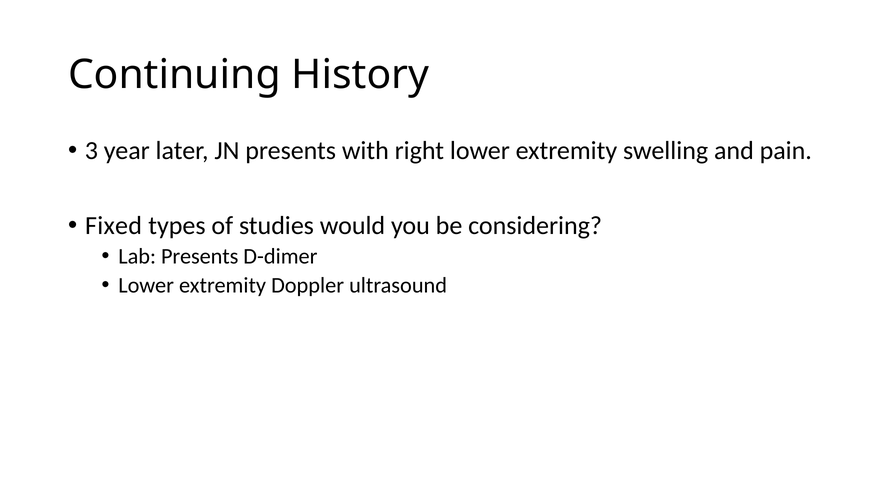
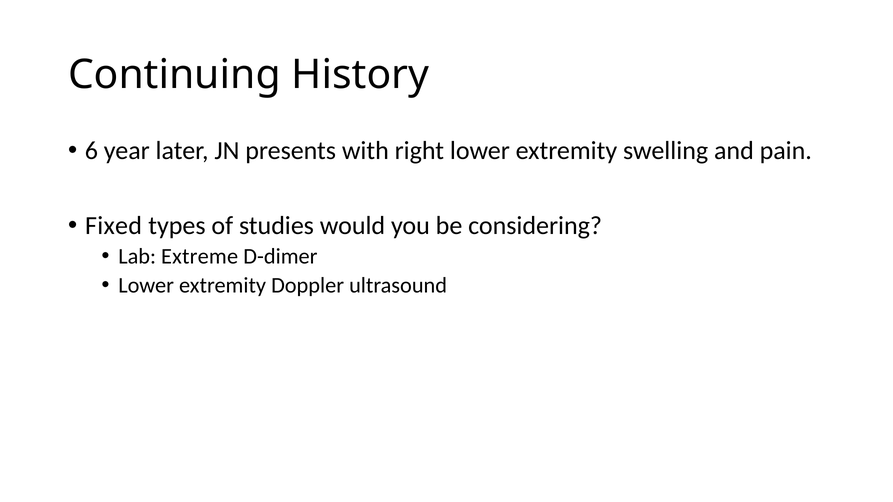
3: 3 -> 6
Lab Presents: Presents -> Extreme
